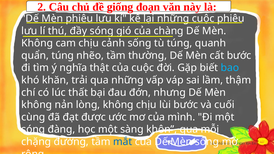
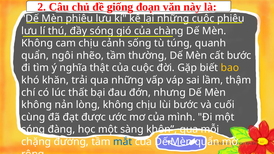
quẩn túng: túng -> ngôi
bao colour: light blue -> yellow
Mèn sống: sống -> quẩn
